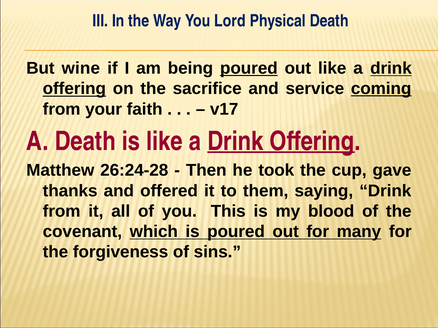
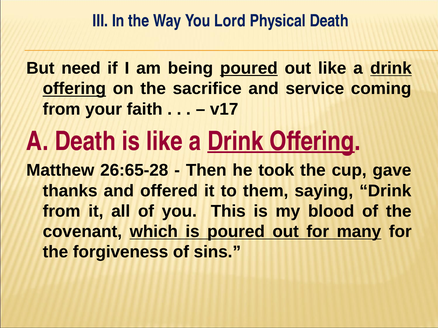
wine: wine -> need
coming underline: present -> none
26:24-28: 26:24-28 -> 26:65-28
